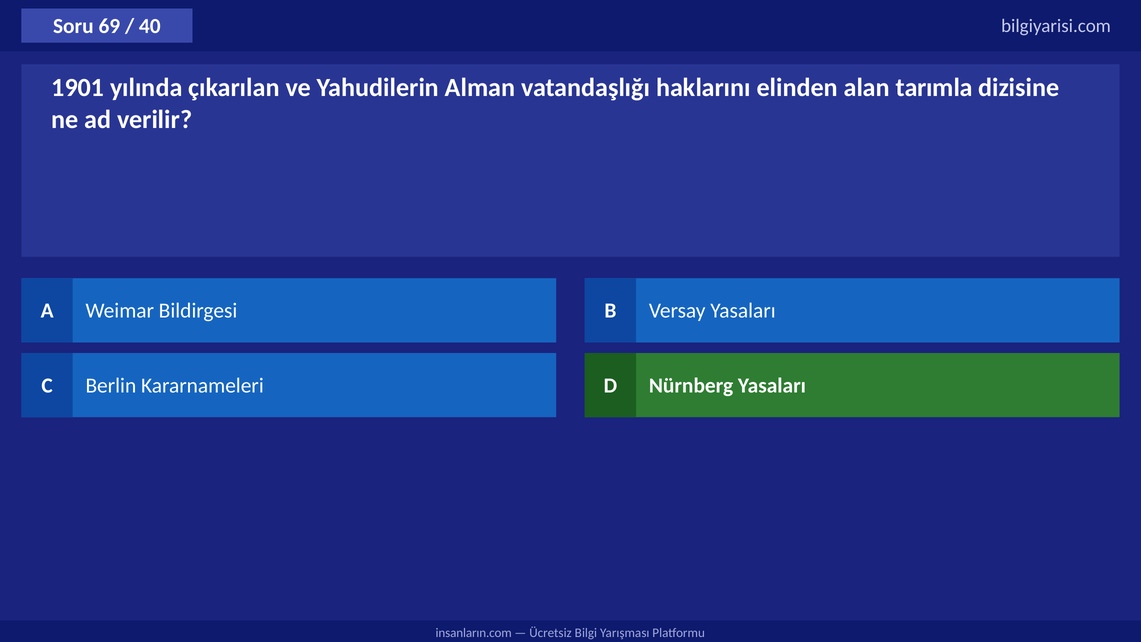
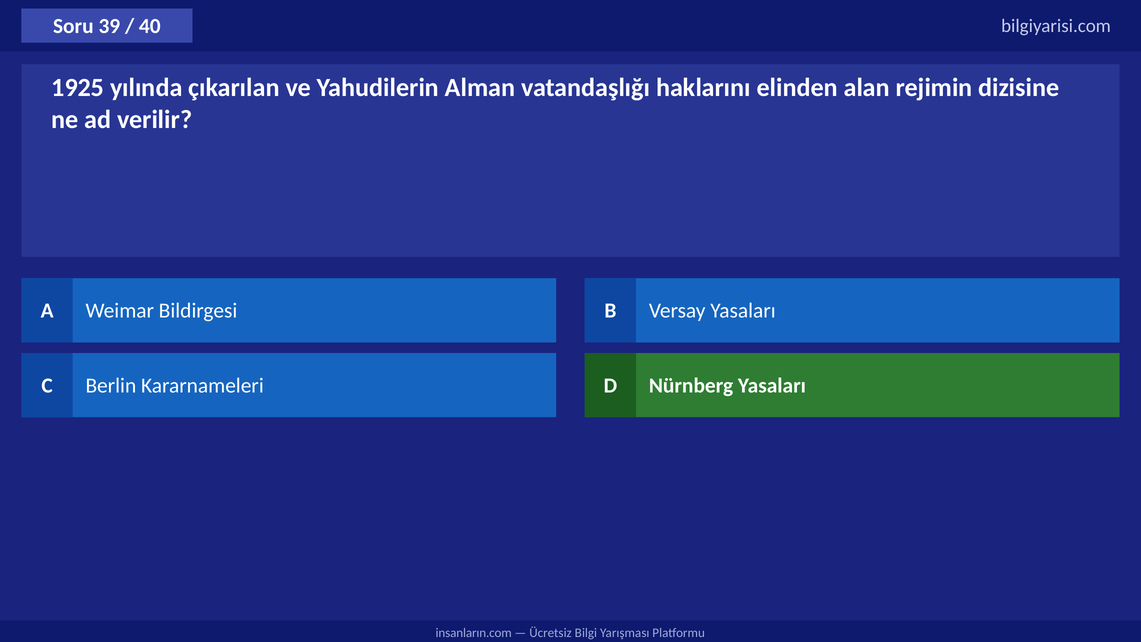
69: 69 -> 39
1901: 1901 -> 1925
tarımla: tarımla -> rejimin
